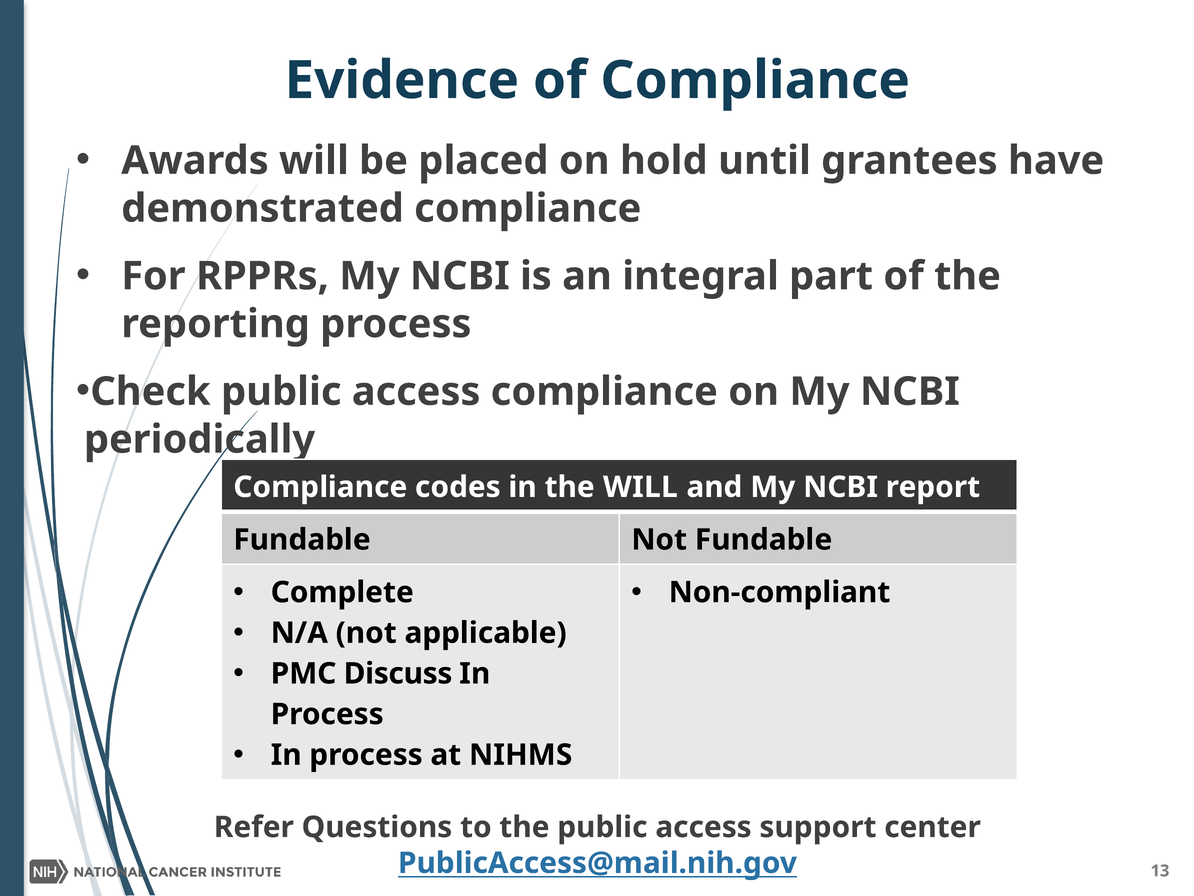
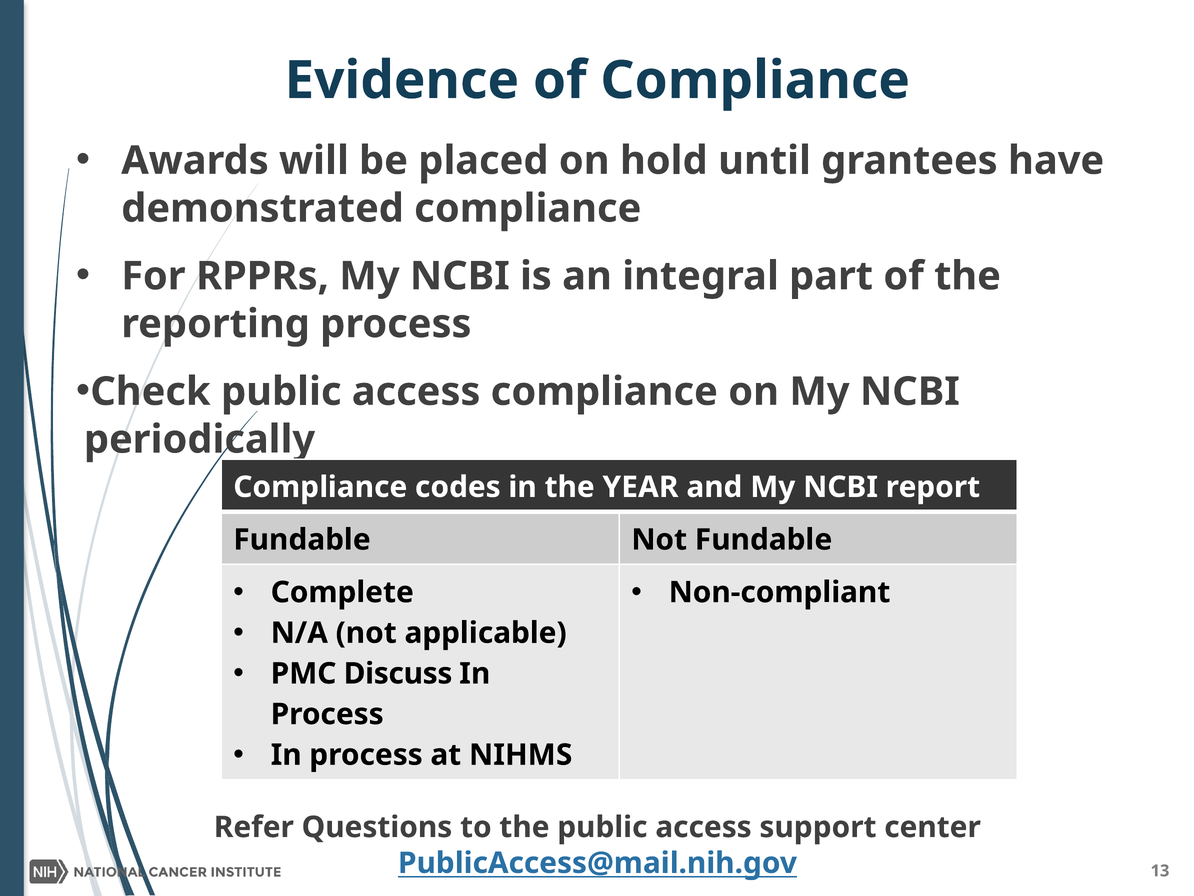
the WILL: WILL -> YEAR
